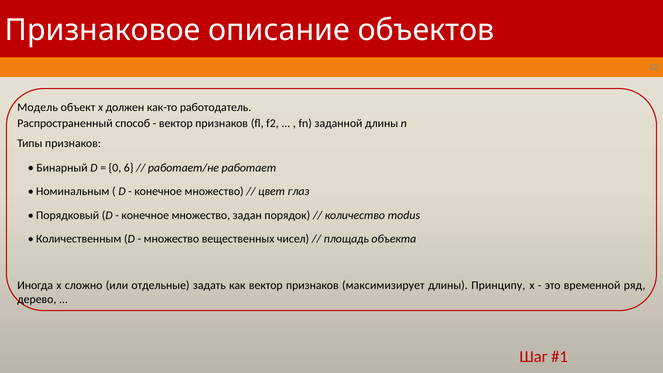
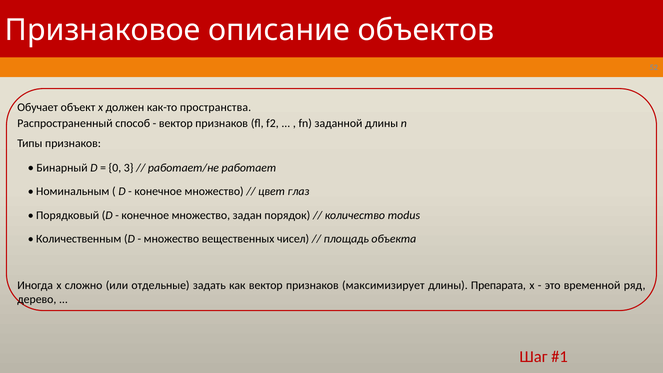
Модель: Модель -> Обучает
работодатель: работодатель -> пространства
6: 6 -> 3
Принципу: Принципу -> Препарата
